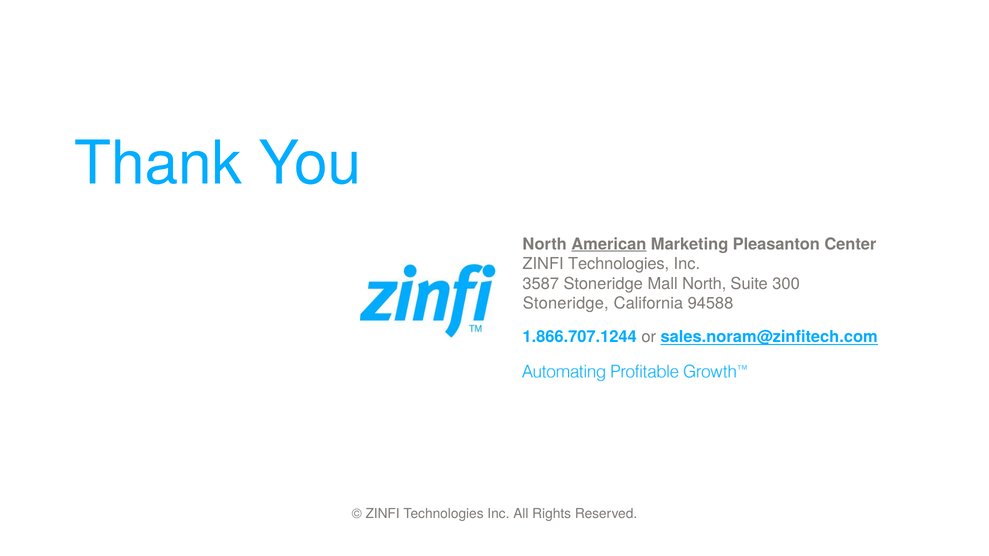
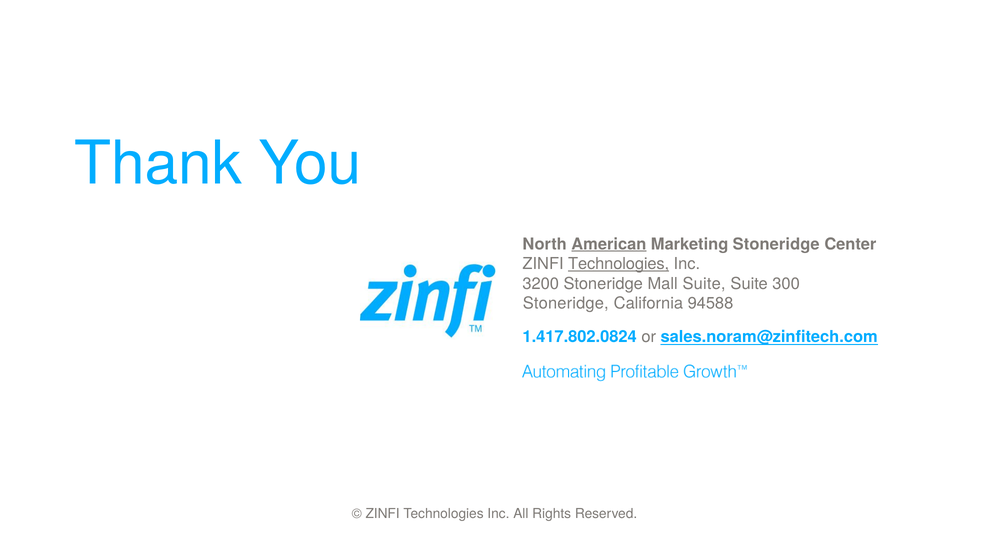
Marketing Pleasanton: Pleasanton -> Stoneridge
Technologies at (619, 264) underline: none -> present
3587: 3587 -> 3200
Mall North: North -> Suite
1.866.707.1244: 1.866.707.1244 -> 1.417.802.0824
